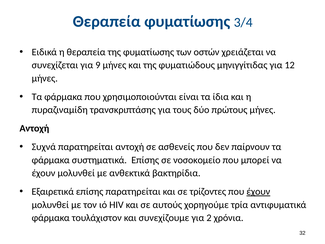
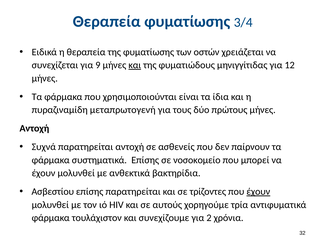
και at (135, 65) underline: none -> present
τρανσκριπτάσης: τρανσκριπτάσης -> μεταπρωτογενή
Εξαιρετικά: Εξαιρετικά -> Ασβεστίου
